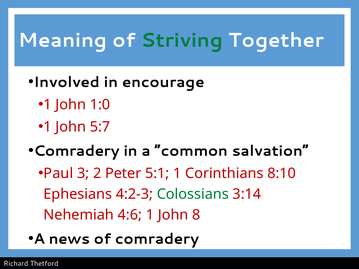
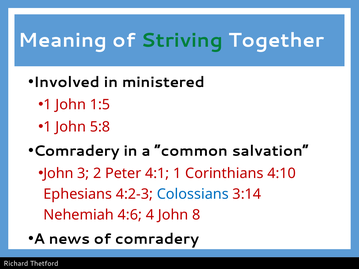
encourage: encourage -> ministered
1:0: 1:0 -> 1:5
5:7: 5:7 -> 5:8
Paul at (58, 174): Paul -> John
5:1: 5:1 -> 4:1
8:10: 8:10 -> 4:10
Colossians colour: green -> blue
4:6 1: 1 -> 4
